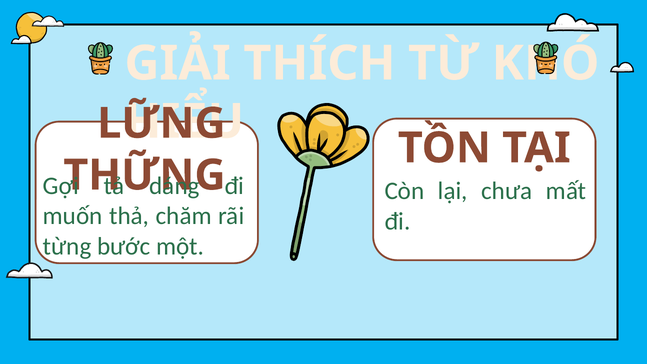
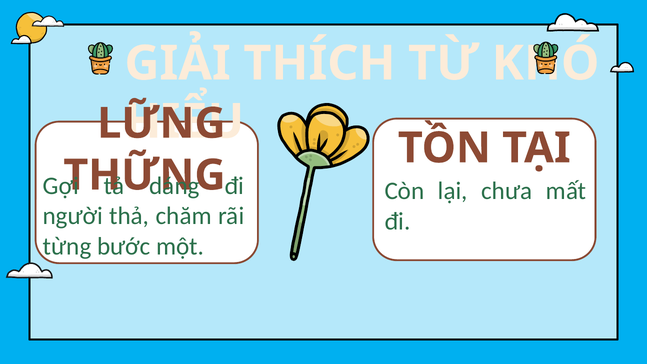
muốn: muốn -> người
